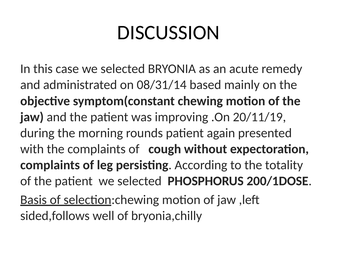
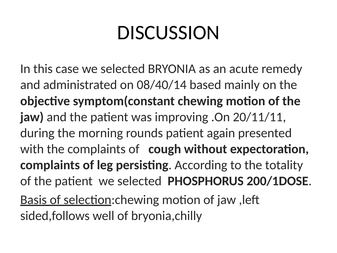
08/31/14: 08/31/14 -> 08/40/14
20/11/19: 20/11/19 -> 20/11/11
